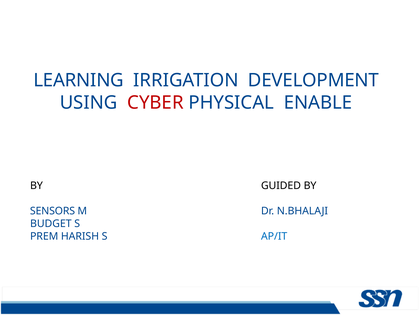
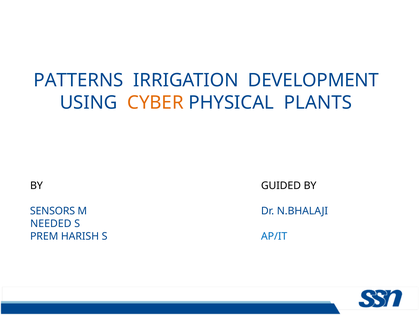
LEARNING: LEARNING -> PATTERNS
CYBER colour: red -> orange
ENABLE: ENABLE -> PLANTS
BUDGET: BUDGET -> NEEDED
